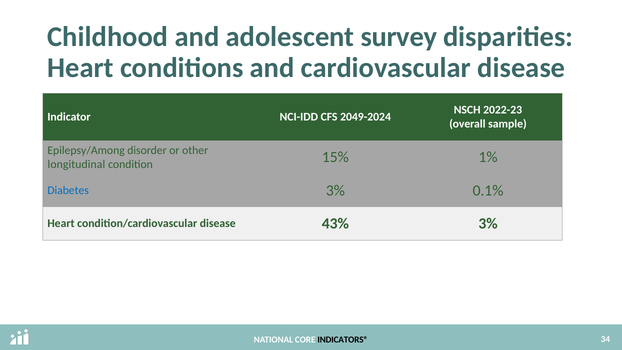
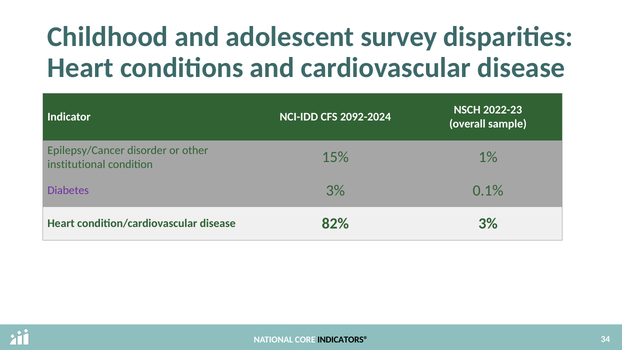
2049-2024: 2049-2024 -> 2092-2024
Epilepsy/Among: Epilepsy/Among -> Epilepsy/Cancer
longitudinal: longitudinal -> institutional
Diabetes colour: blue -> purple
43%: 43% -> 82%
